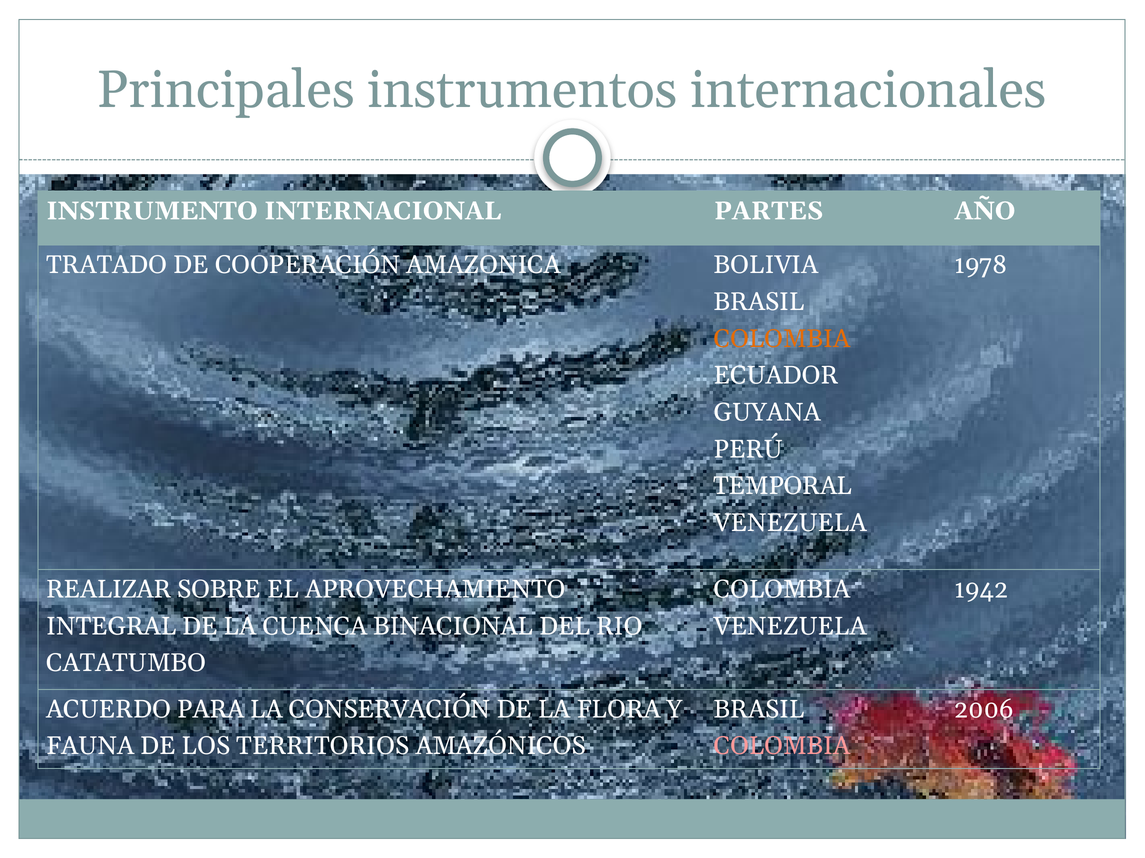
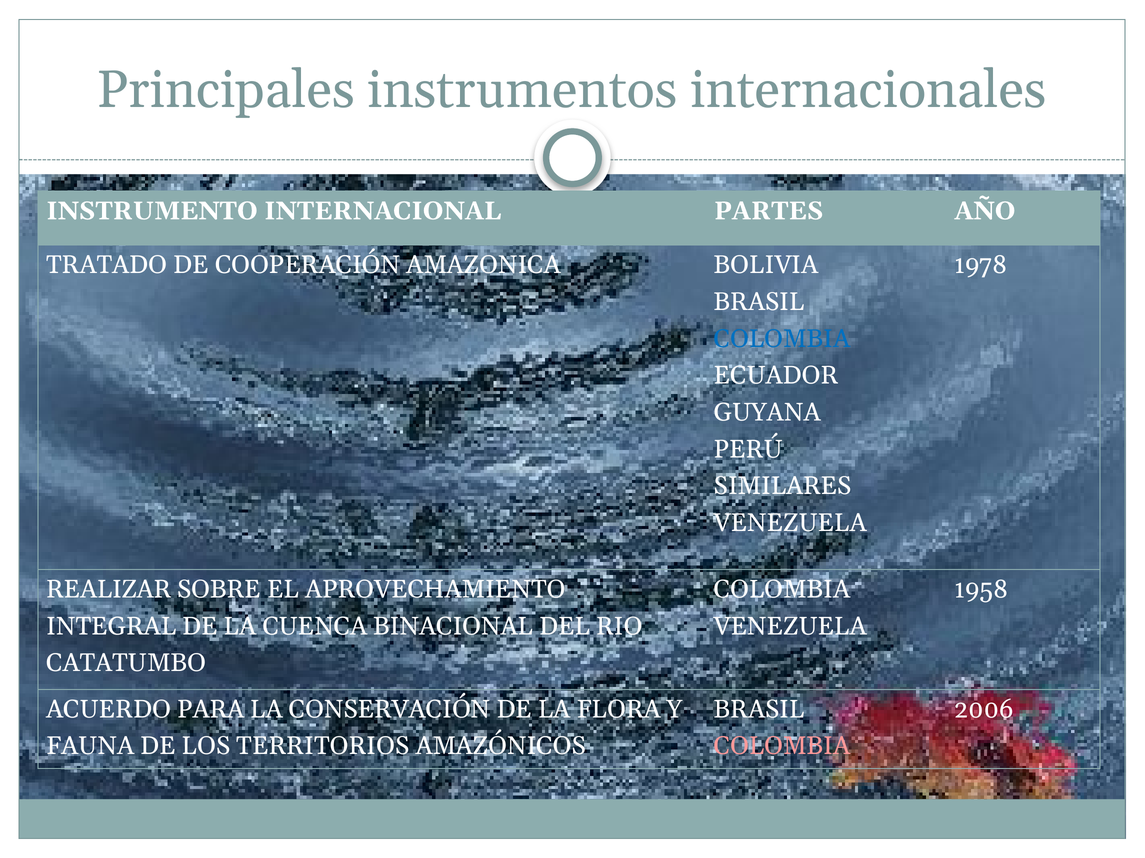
COLOMBIA at (782, 339) colour: orange -> blue
TEMPORAL: TEMPORAL -> SIMILARES
1942: 1942 -> 1958
